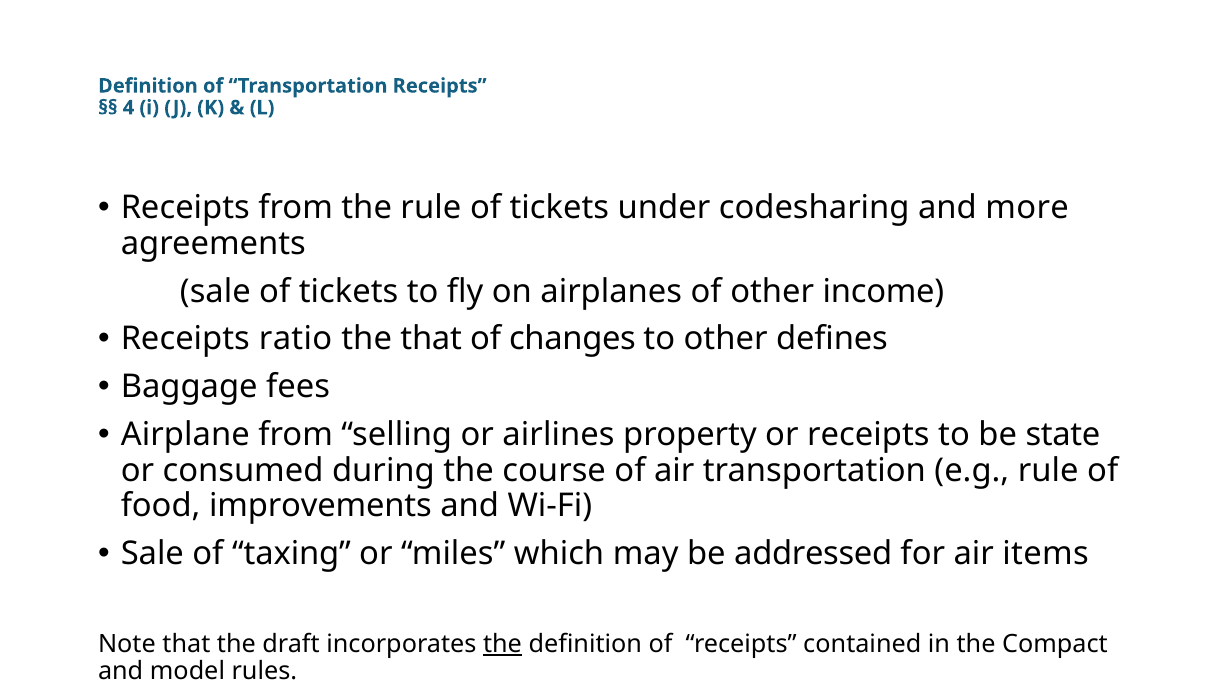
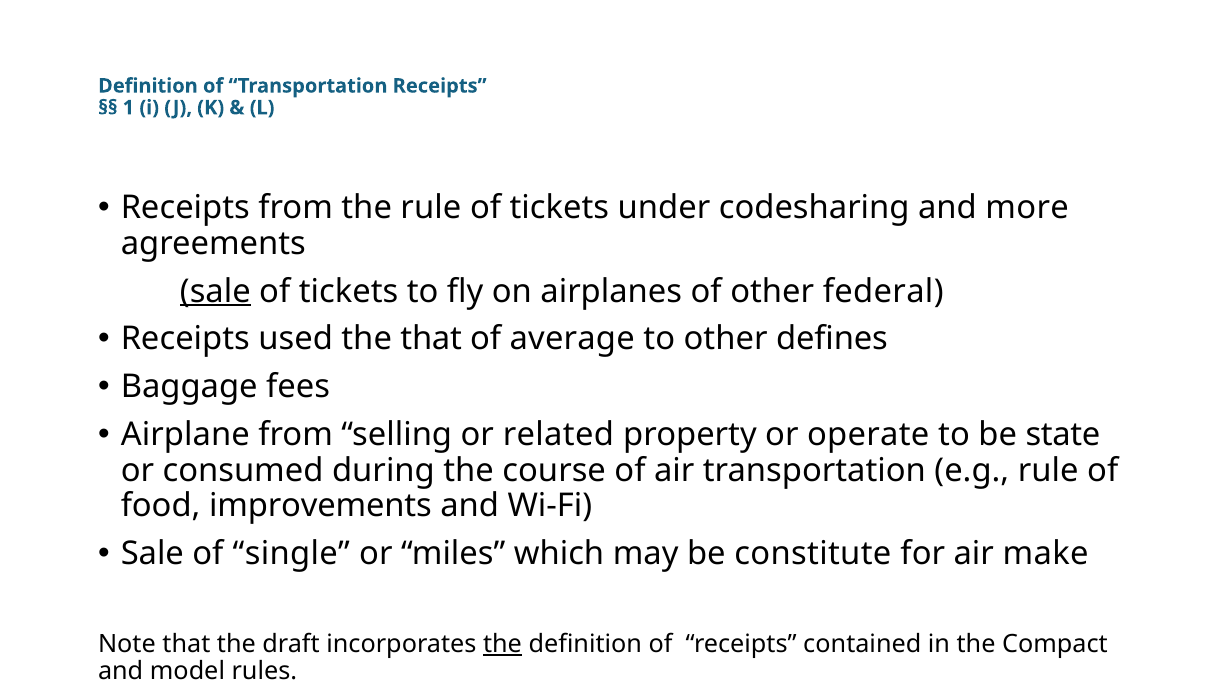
4: 4 -> 1
sale at (215, 291) underline: none -> present
income: income -> federal
ratio: ratio -> used
changes: changes -> average
airlines: airlines -> related
or receipts: receipts -> operate
taxing: taxing -> single
addressed: addressed -> constitute
items: items -> make
